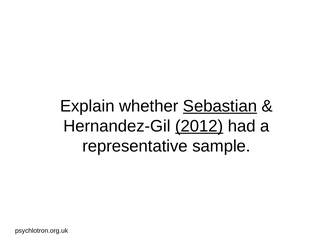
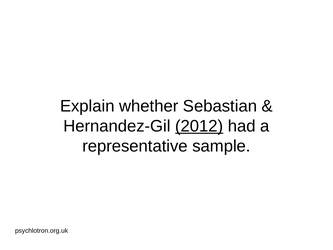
Sebastian underline: present -> none
